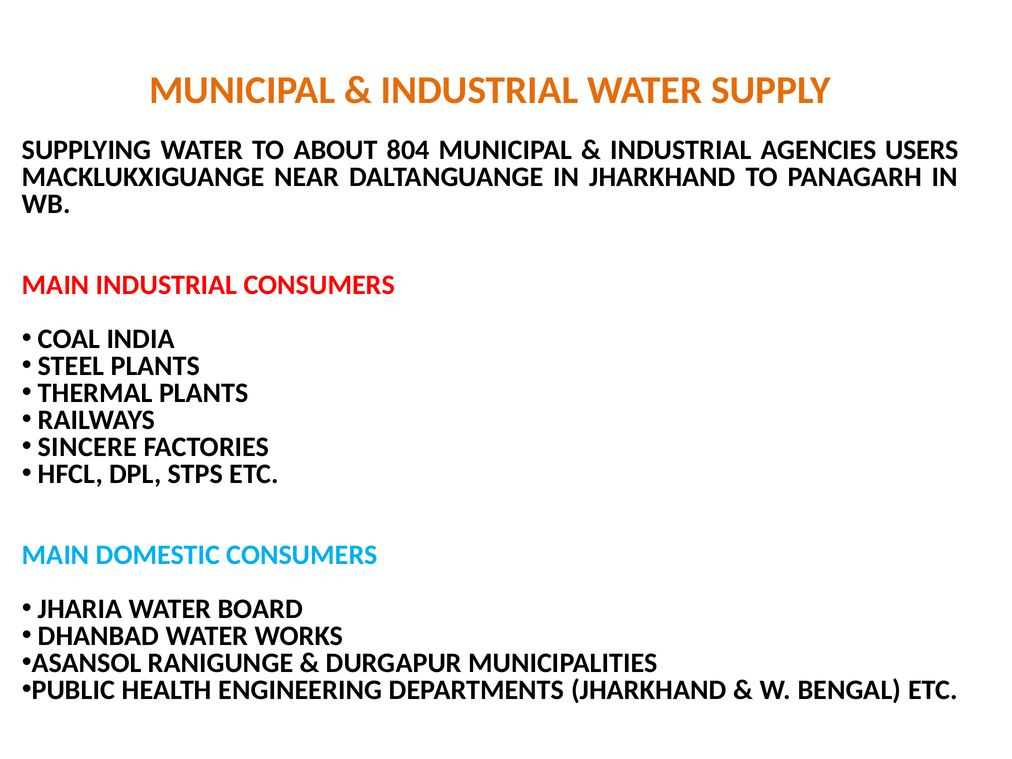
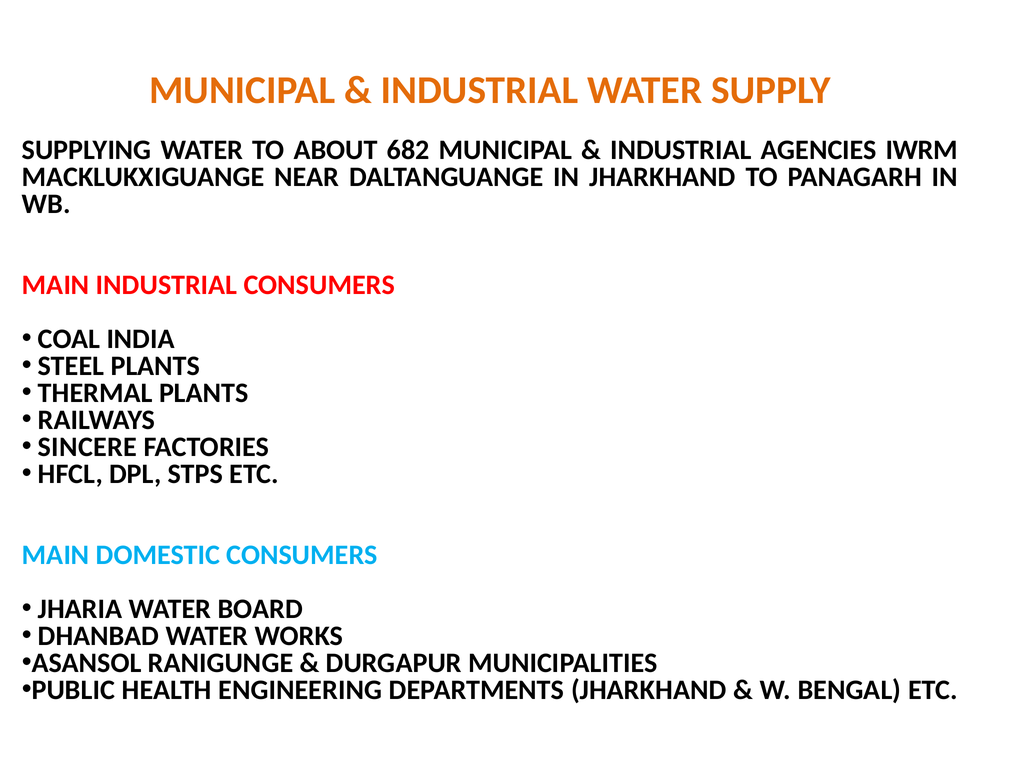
804: 804 -> 682
USERS: USERS -> IWRM
